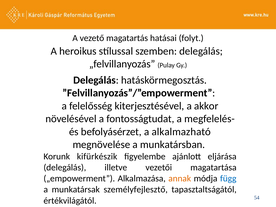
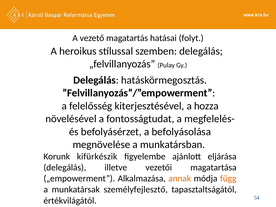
akkor: akkor -> hozza
alkalmazható: alkalmazható -> befolyásolása
függ colour: blue -> orange
